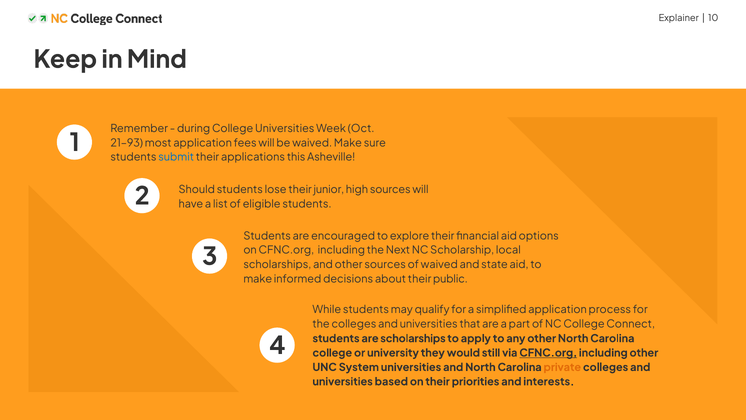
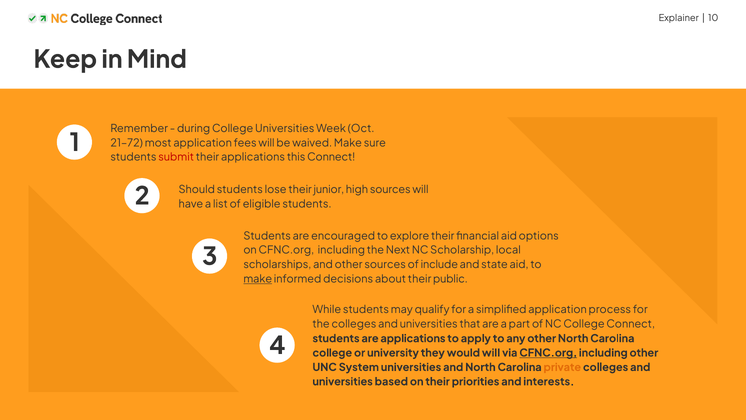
21–93: 21–93 -> 21–72
submit colour: blue -> red
this Asheville: Asheville -> Connect
of waived: waived -> include
make at (258, 279) underline: none -> present
are scholarships: scholarships -> applications
would still: still -> will
